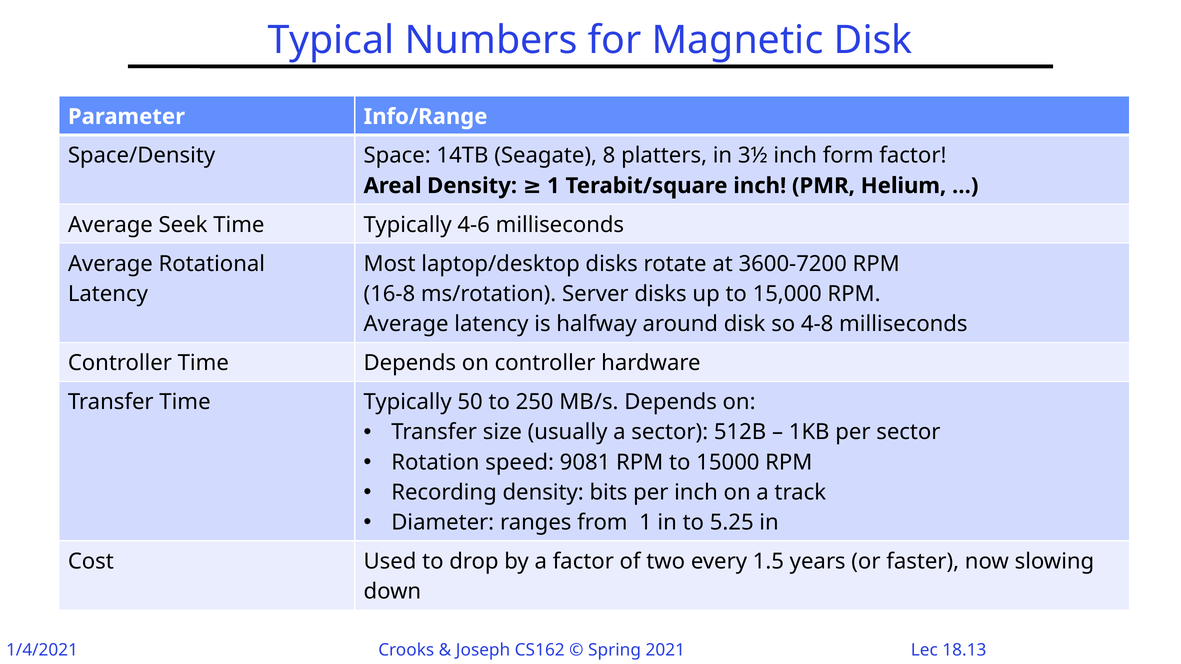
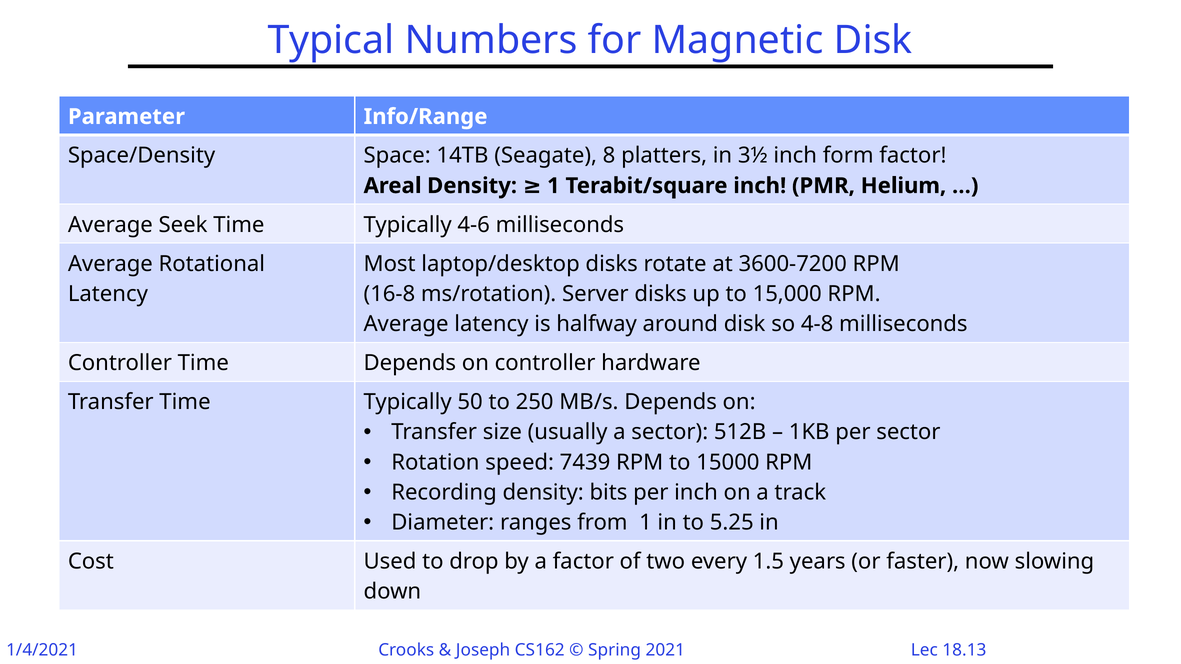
9081: 9081 -> 7439
